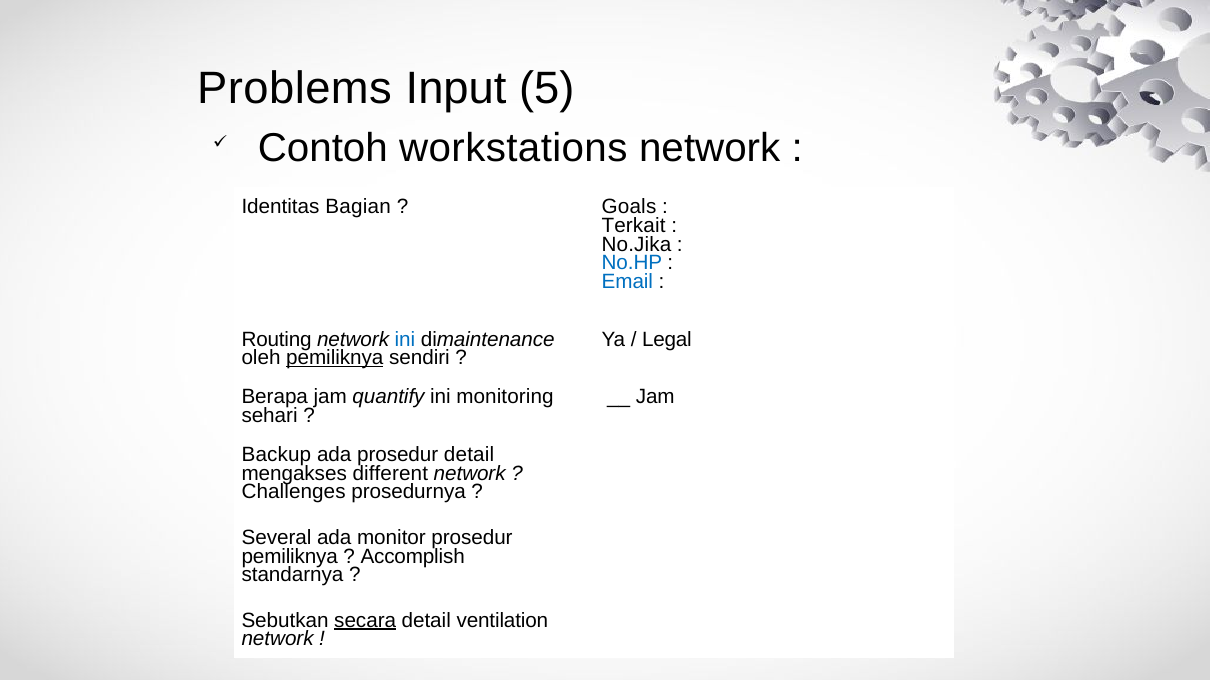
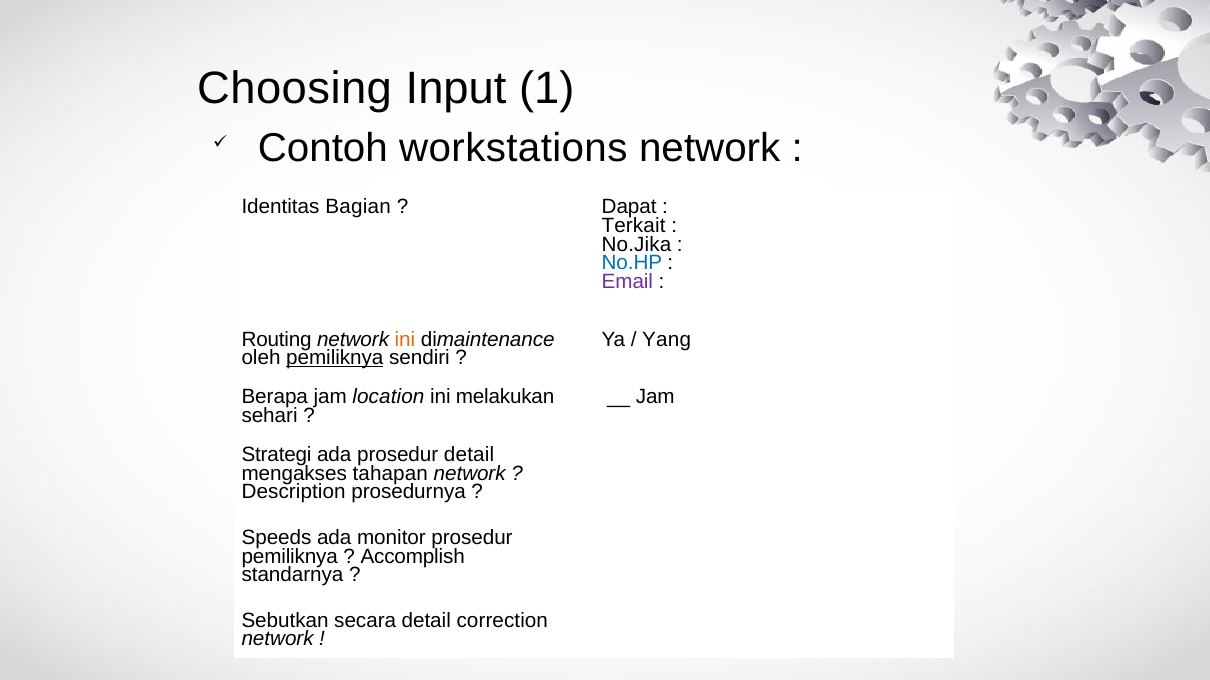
Problems: Problems -> Choosing
5: 5 -> 1
Goals: Goals -> Dapat
Email colour: blue -> purple
ini at (405, 340) colour: blue -> orange
Legal: Legal -> Yang
quantify: quantify -> location
monitoring: monitoring -> melakukan
Backup: Backup -> Strategi
different: different -> tahapan
Challenges: Challenges -> Description
Several: Several -> Speeds
secara underline: present -> none
ventilation: ventilation -> correction
